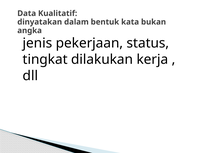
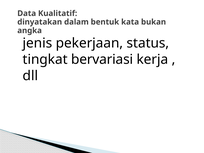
dilakukan: dilakukan -> bervariasi
